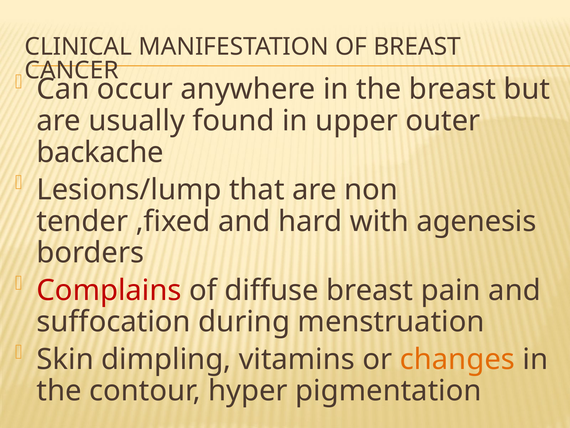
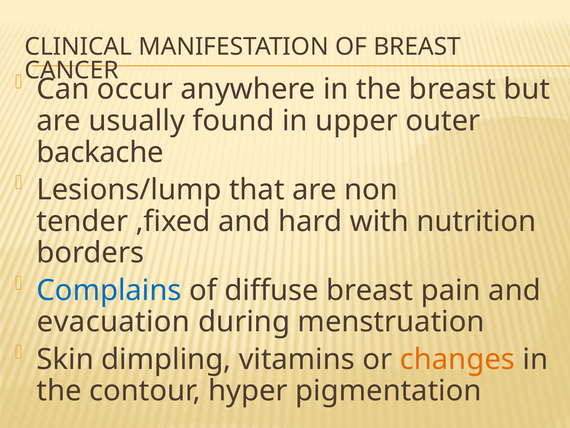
agenesis: agenesis -> nutrition
Complains colour: red -> blue
suffocation: suffocation -> evacuation
